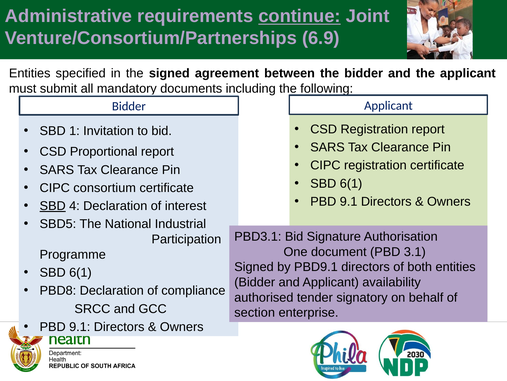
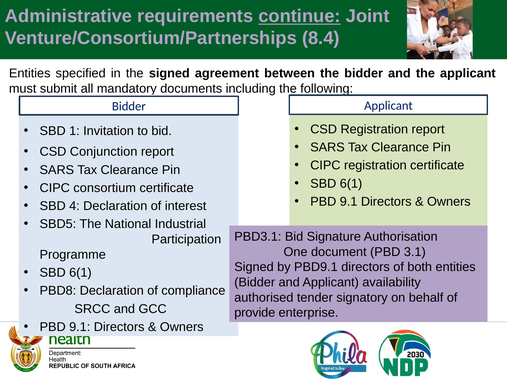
6.9: 6.9 -> 8.4
Proportional: Proportional -> Conjunction
SBD at (53, 206) underline: present -> none
section: section -> provide
